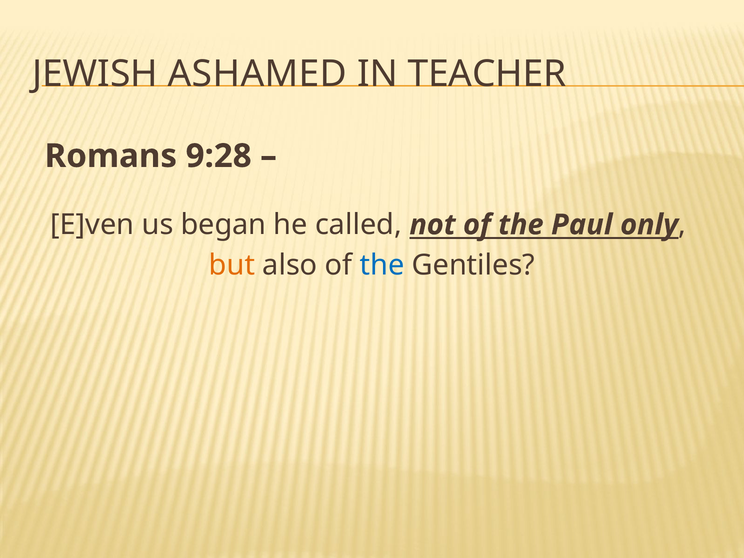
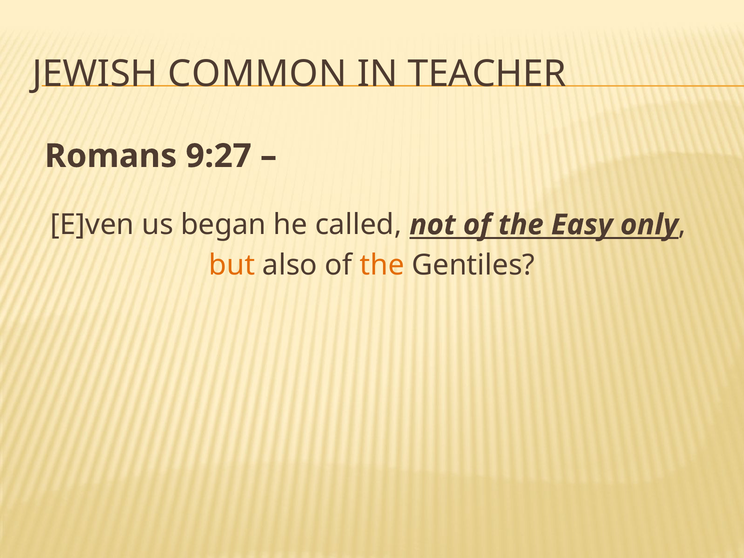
ASHAMED: ASHAMED -> COMMON
9:28: 9:28 -> 9:27
Paul: Paul -> Easy
the at (382, 265) colour: blue -> orange
